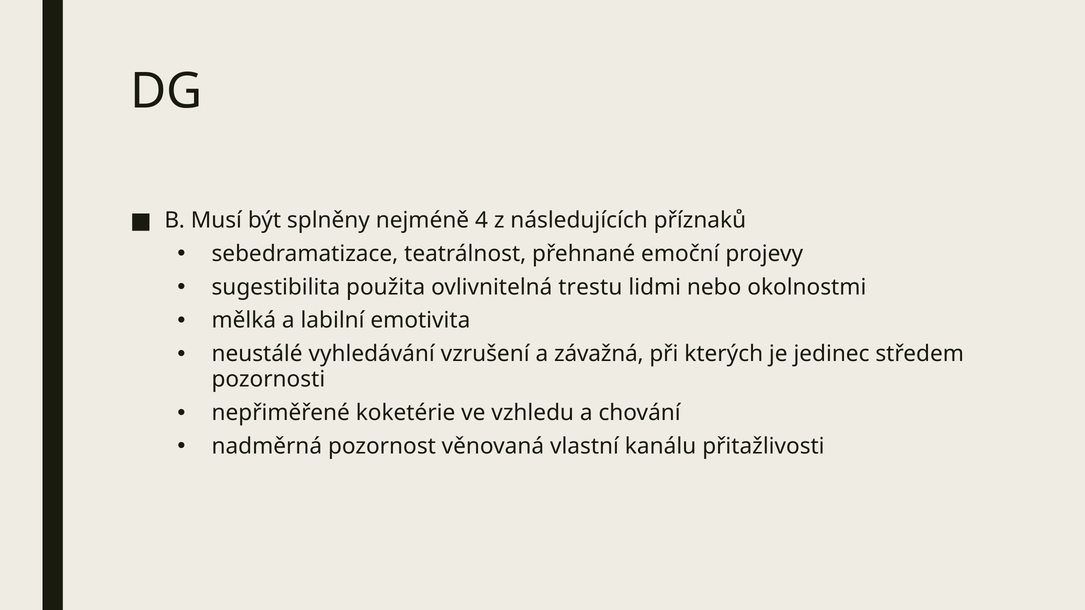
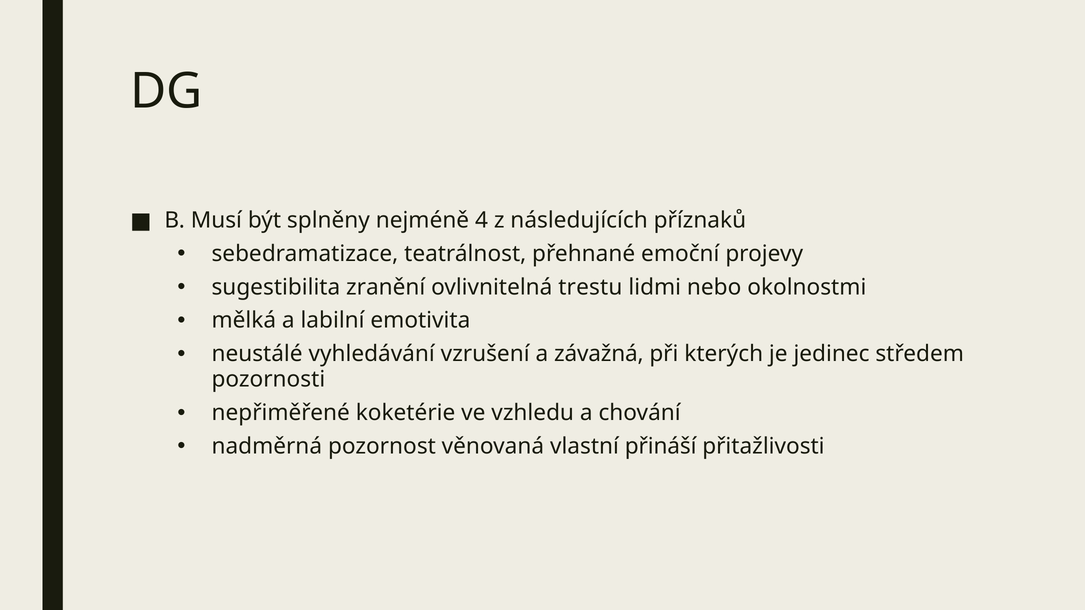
použita: použita -> zranění
kanálu: kanálu -> přináší
